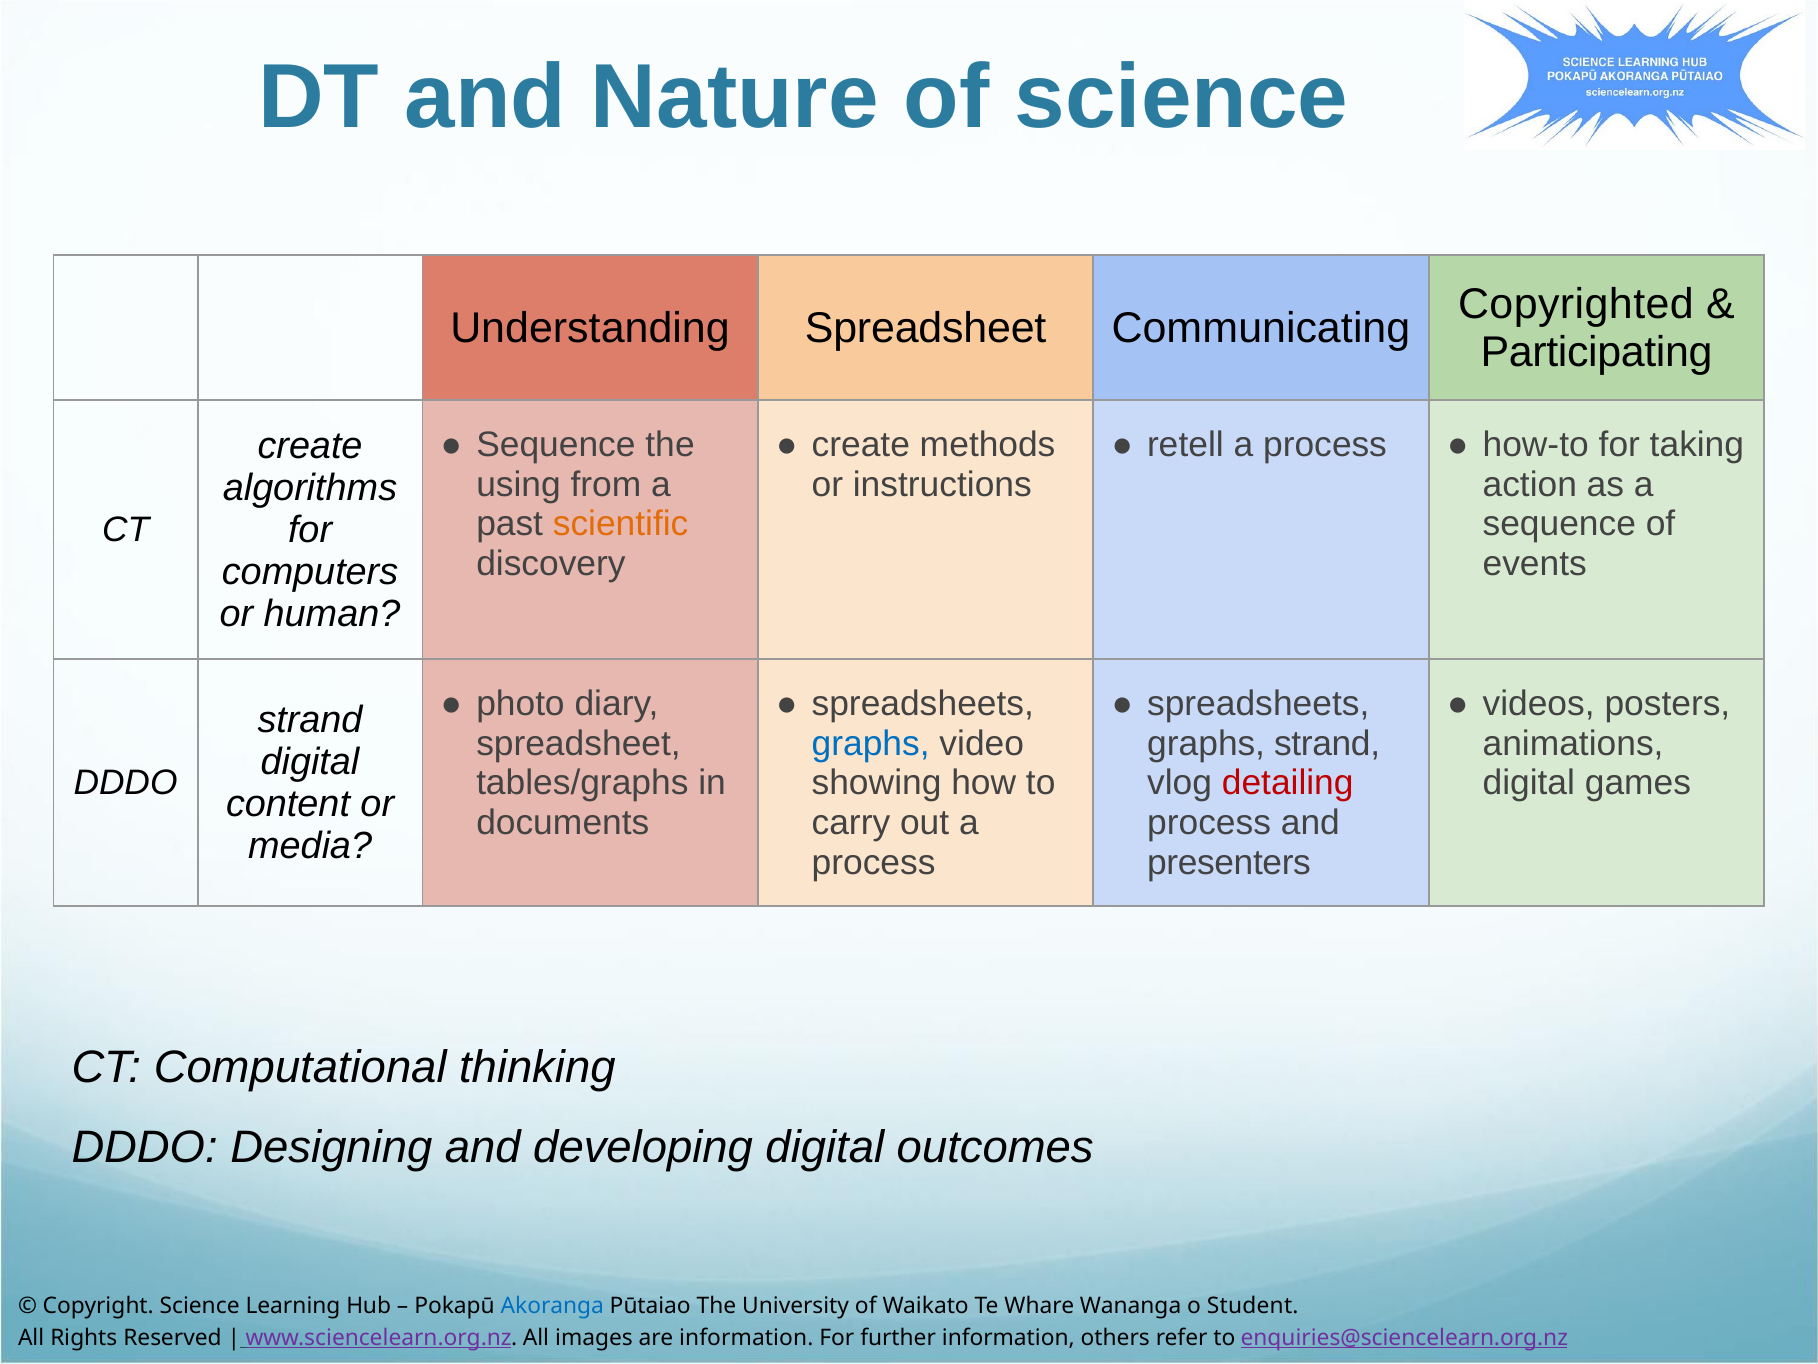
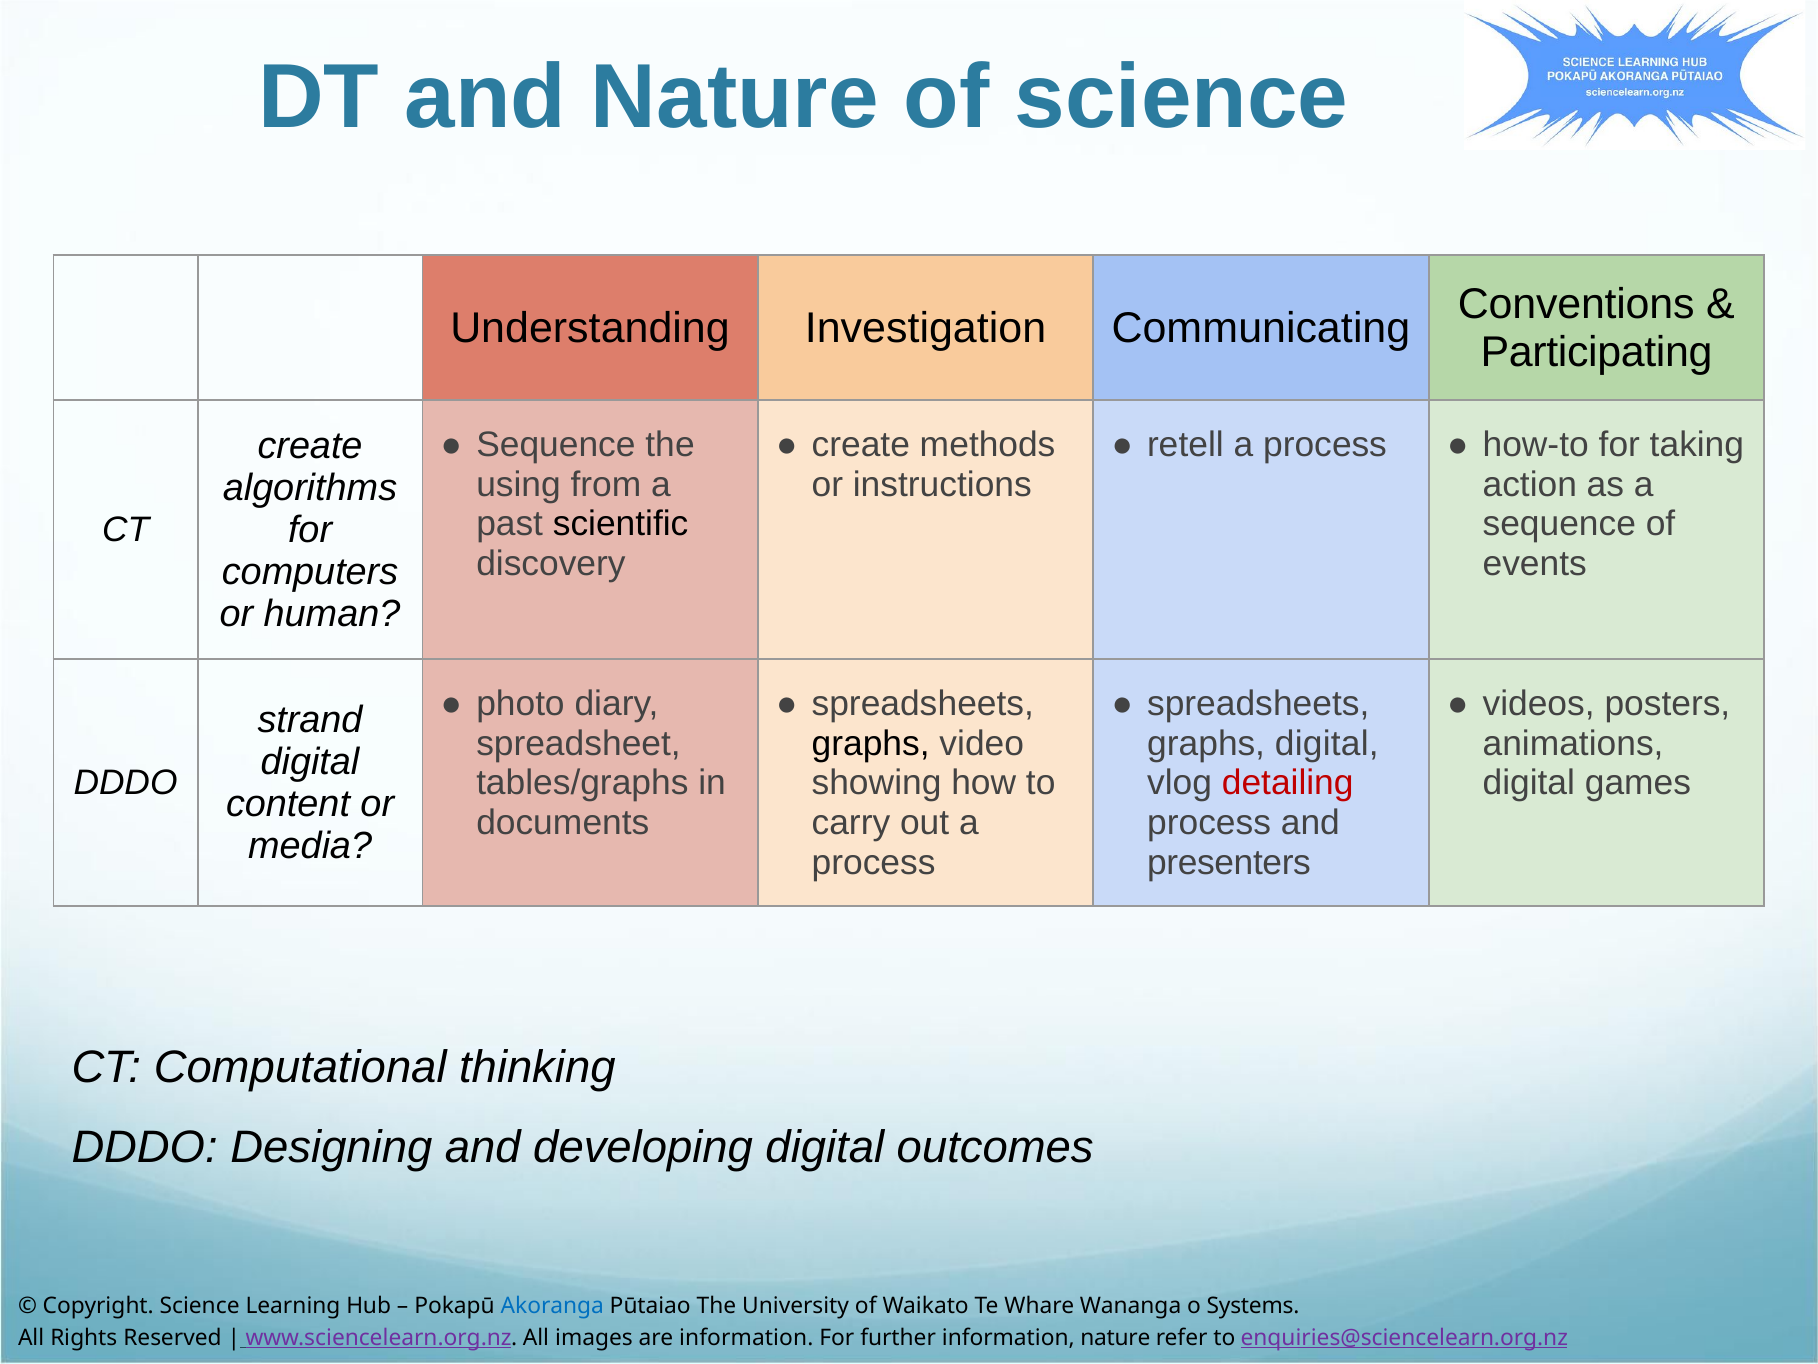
Copyrighted: Copyrighted -> Conventions
Understanding Spreadsheet: Spreadsheet -> Investigation
scientific colour: orange -> black
graphs at (871, 743) colour: blue -> black
graphs strand: strand -> digital
Student: Student -> Systems
information others: others -> nature
